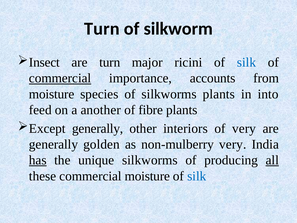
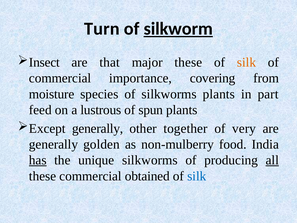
silkworm underline: none -> present
are turn: turn -> that
major ricini: ricini -> these
silk at (247, 62) colour: blue -> orange
commercial at (60, 78) underline: present -> none
accounts: accounts -> covering
into: into -> part
another: another -> lustrous
fibre: fibre -> spun
interiors: interiors -> together
non-mulberry very: very -> food
commercial moisture: moisture -> obtained
